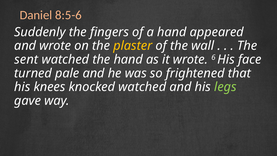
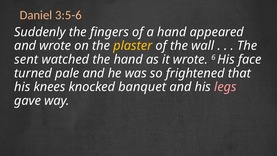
8:5-6: 8:5-6 -> 3:5-6
knocked watched: watched -> banquet
legs colour: light green -> pink
